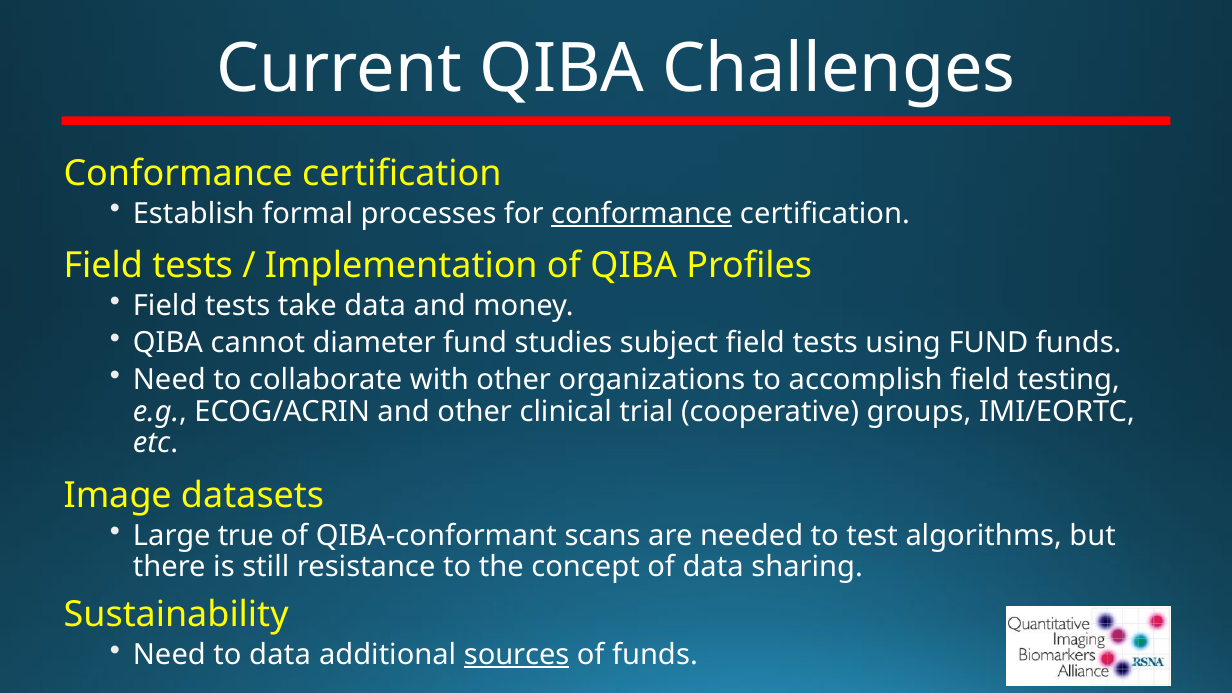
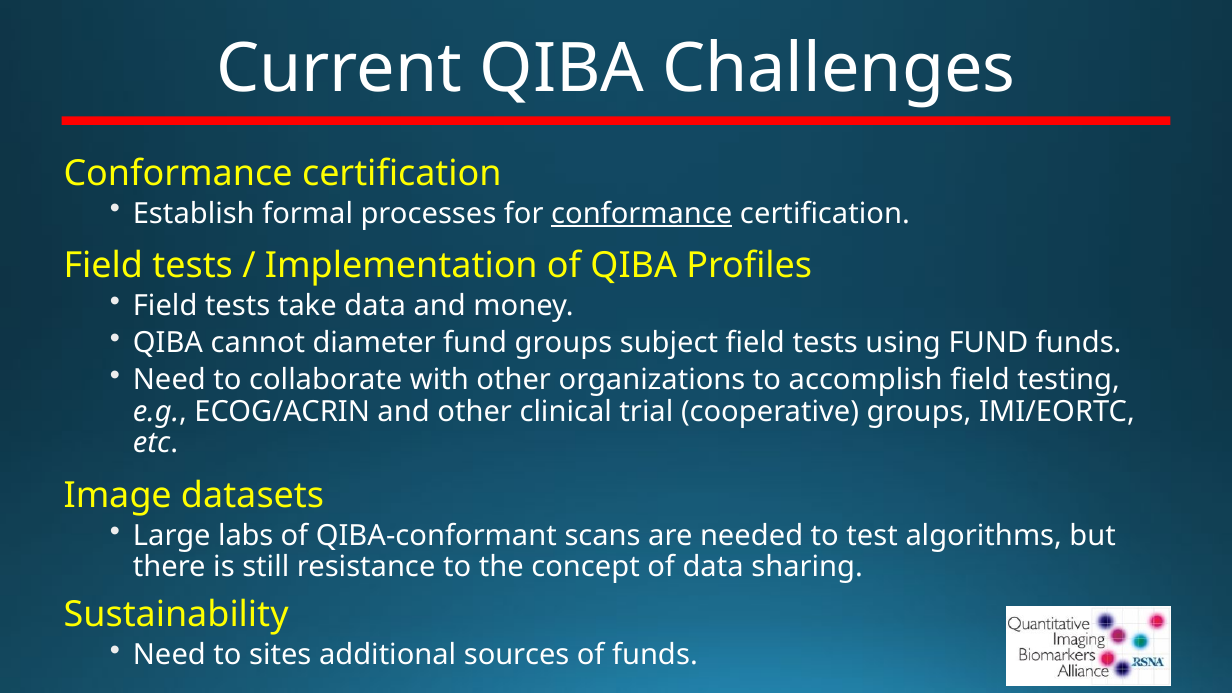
fund studies: studies -> groups
true: true -> labs
to data: data -> sites
sources underline: present -> none
